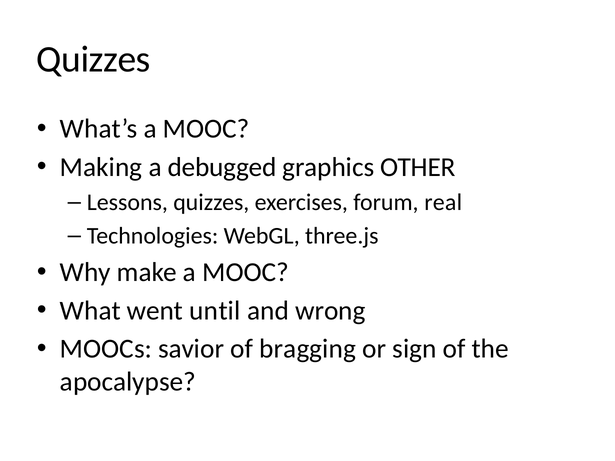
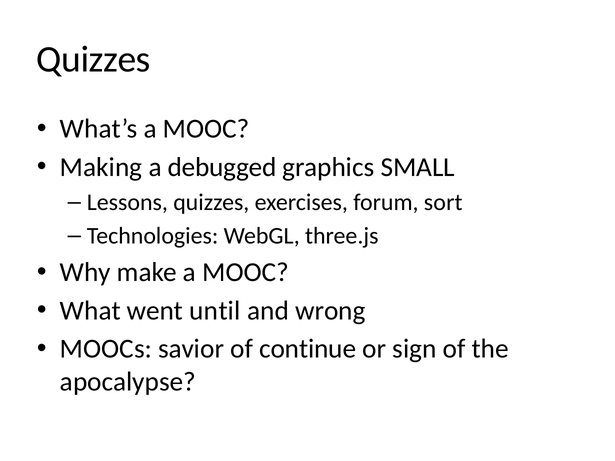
OTHER: OTHER -> SMALL
real: real -> sort
bragging: bragging -> continue
